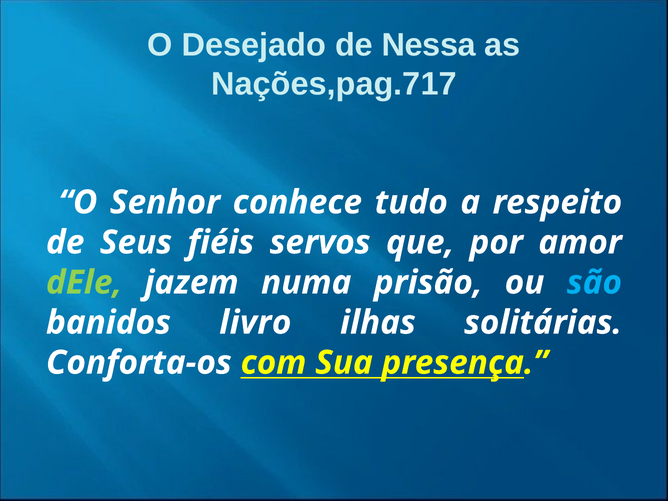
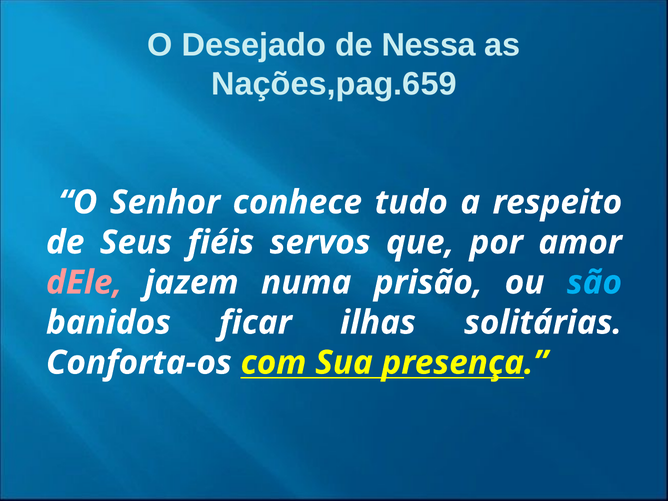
Nações,pag.717: Nações,pag.717 -> Nações,pag.659
dEle colour: light green -> pink
livro: livro -> ficar
